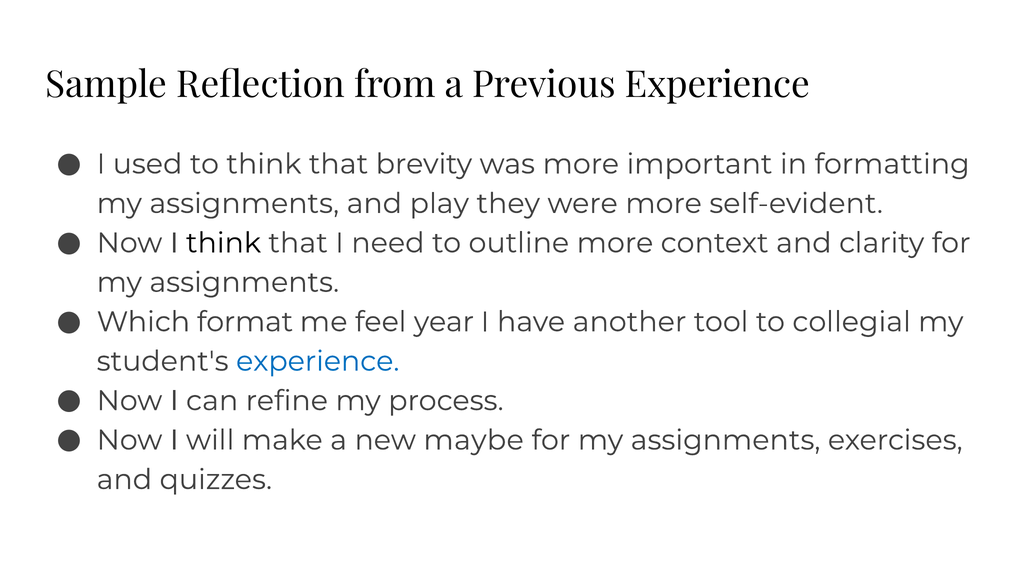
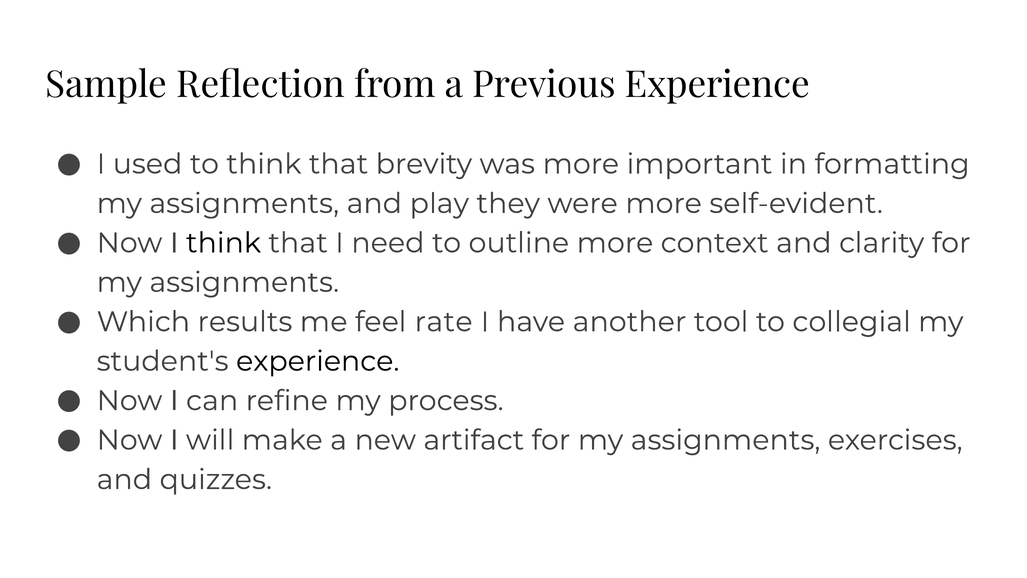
format: format -> results
year: year -> rate
experience at (318, 361) colour: blue -> black
maybe: maybe -> artifact
